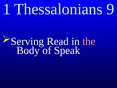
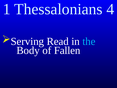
9: 9 -> 4
the colour: pink -> light blue
Speak: Speak -> Fallen
